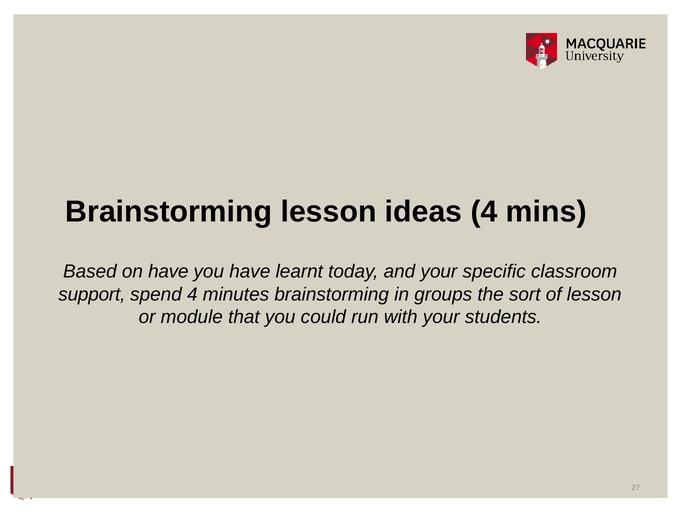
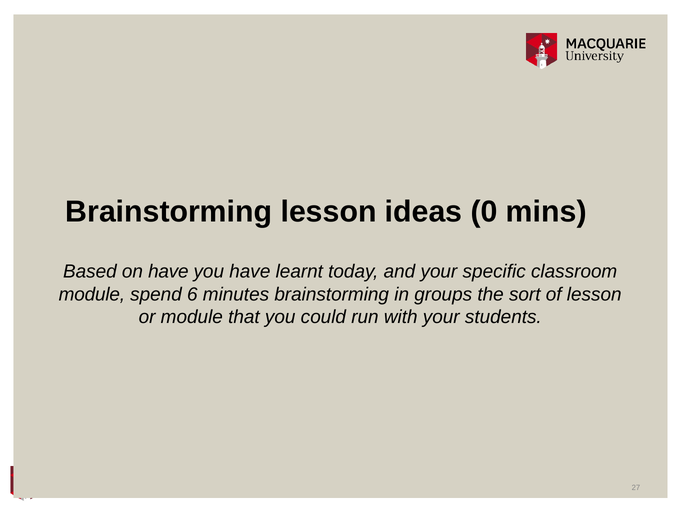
ideas 4: 4 -> 0
support at (92, 294): support -> module
spend 4: 4 -> 6
